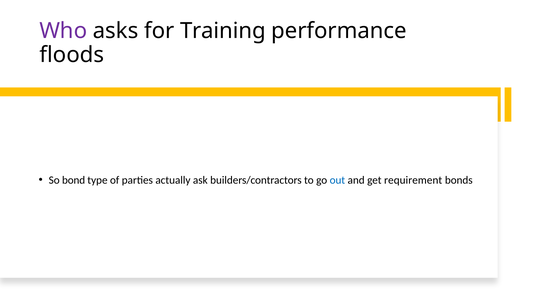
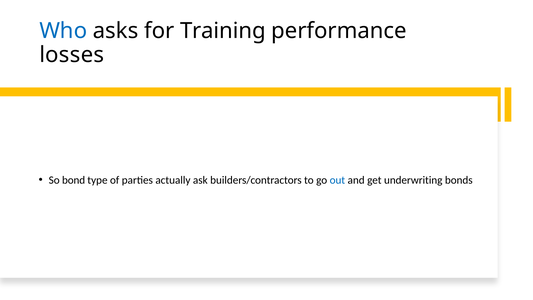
Who colour: purple -> blue
floods: floods -> losses
requirement: requirement -> underwriting
